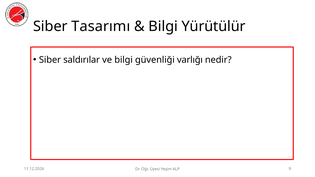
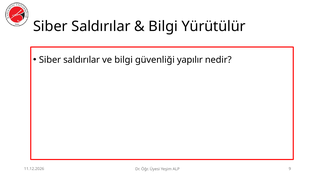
Tasarımı at (101, 26): Tasarımı -> Saldırılar
varlığı: varlığı -> yapılır
